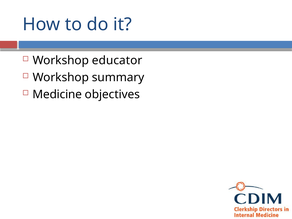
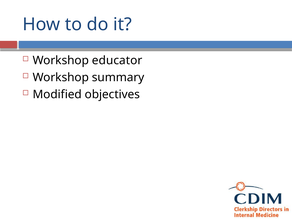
Medicine: Medicine -> Modified
